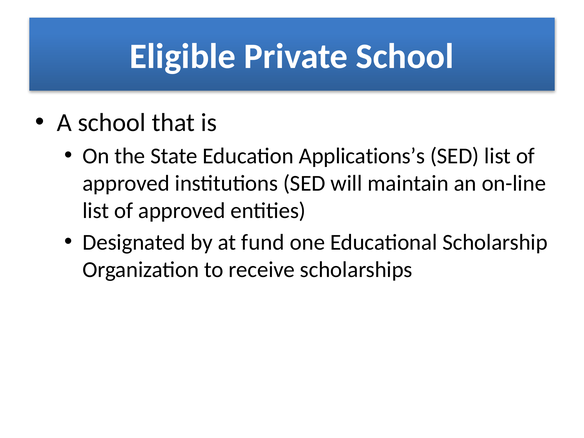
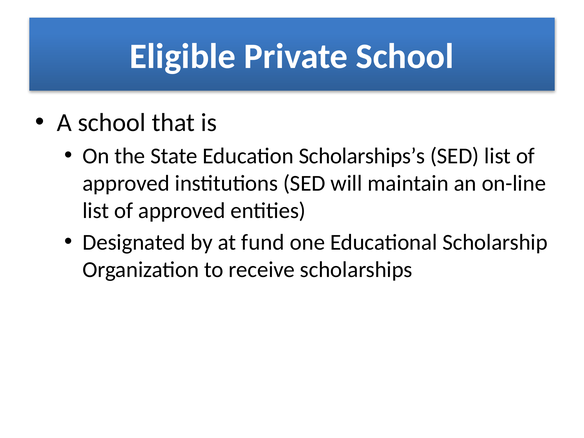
Applications’s: Applications’s -> Scholarships’s
